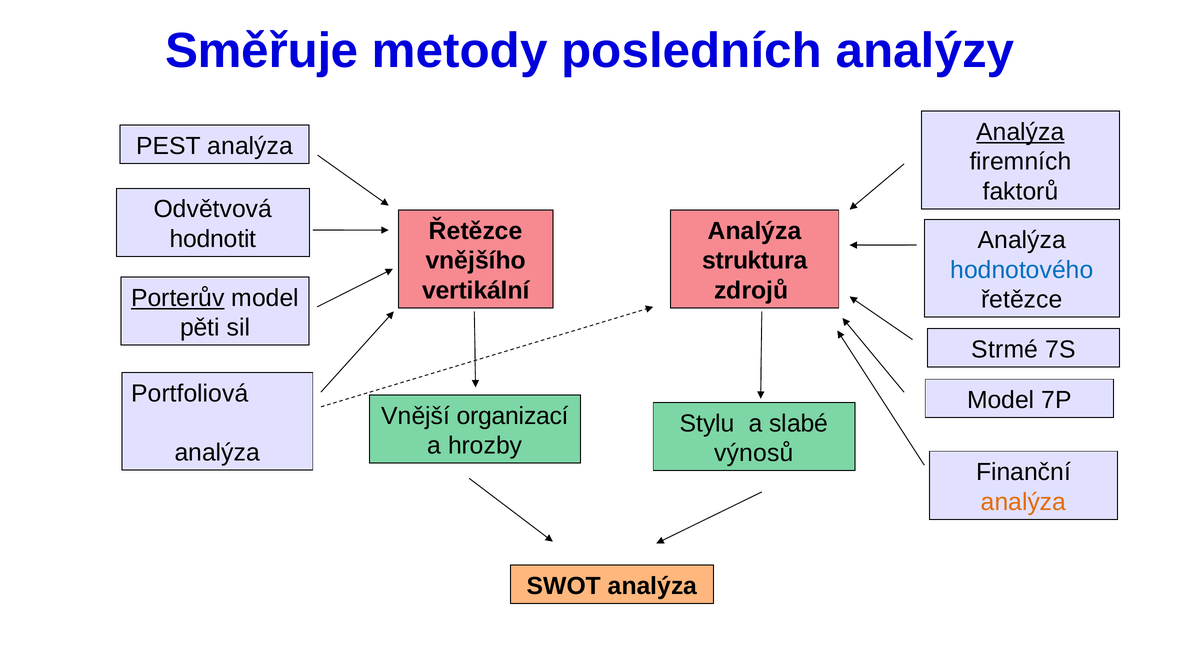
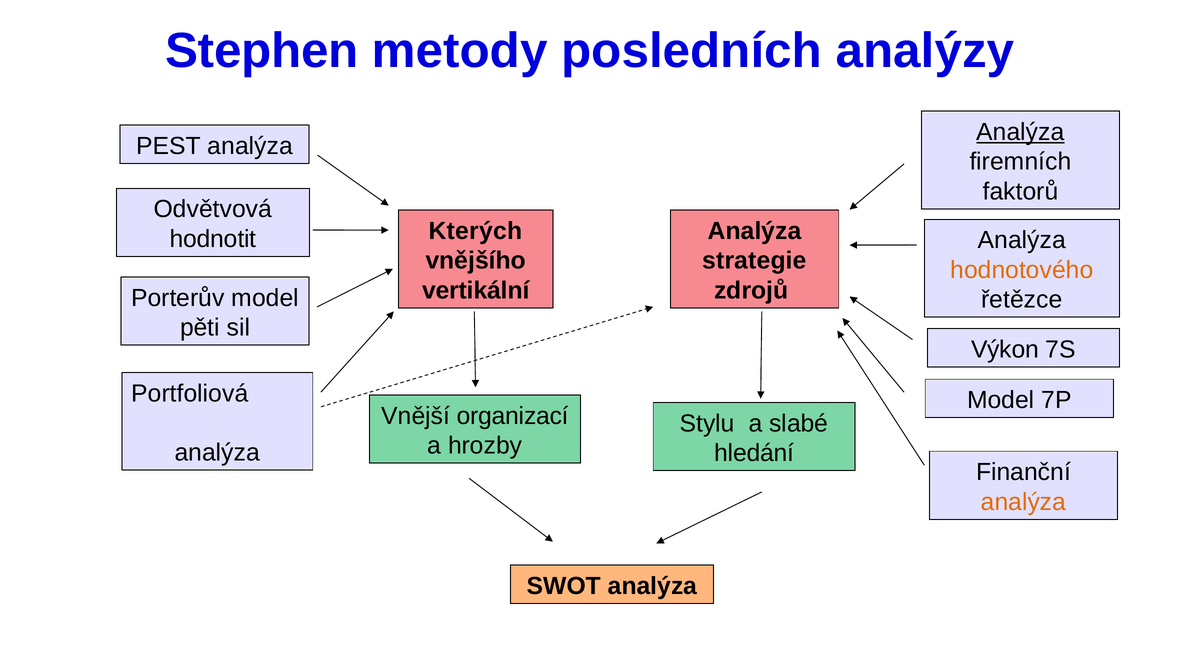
Směřuje: Směřuje -> Stephen
Řetězce at (476, 231): Řetězce -> Kterých
struktura: struktura -> strategie
hodnotového colour: blue -> orange
Porterův underline: present -> none
Strmé: Strmé -> Výkon
výnosů: výnosů -> hledání
